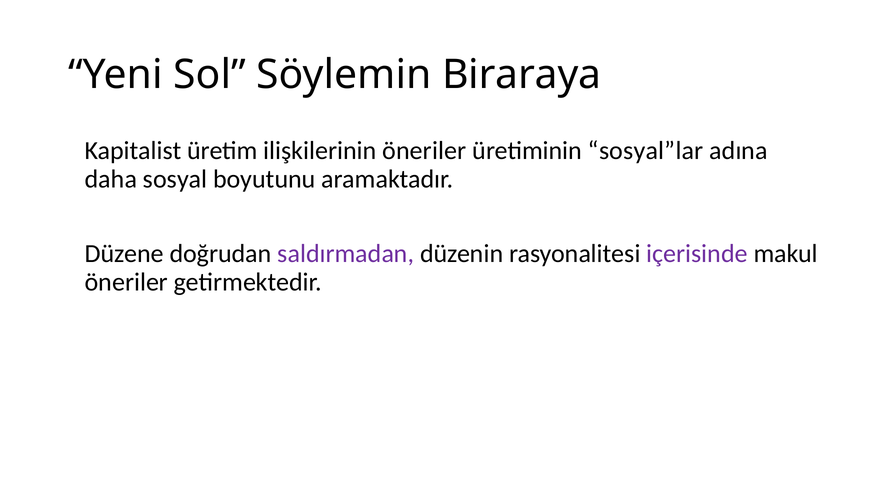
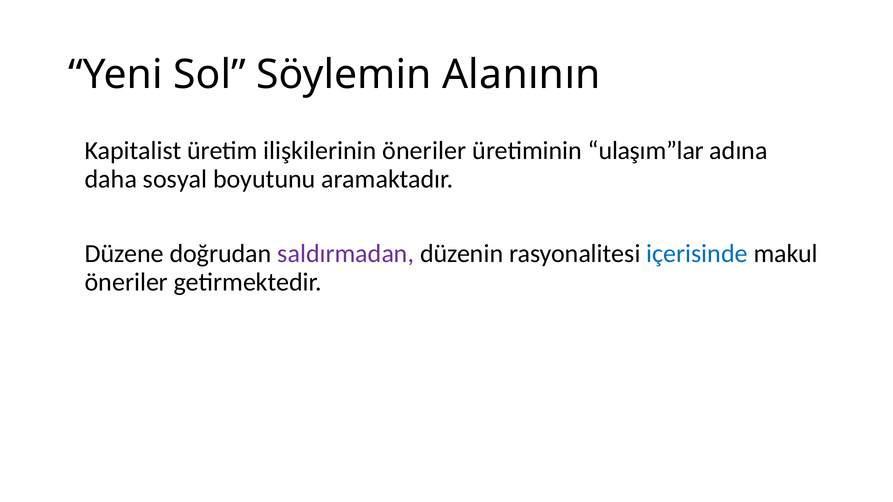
Biraraya: Biraraya -> Alanının
sosyal”lar: sosyal”lar -> ulaşım”lar
içerisinde colour: purple -> blue
